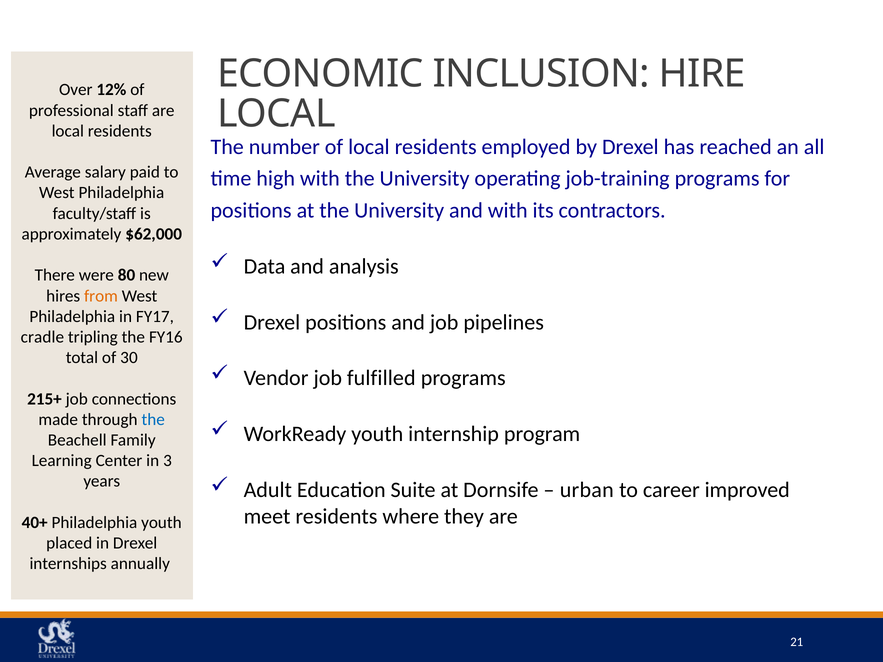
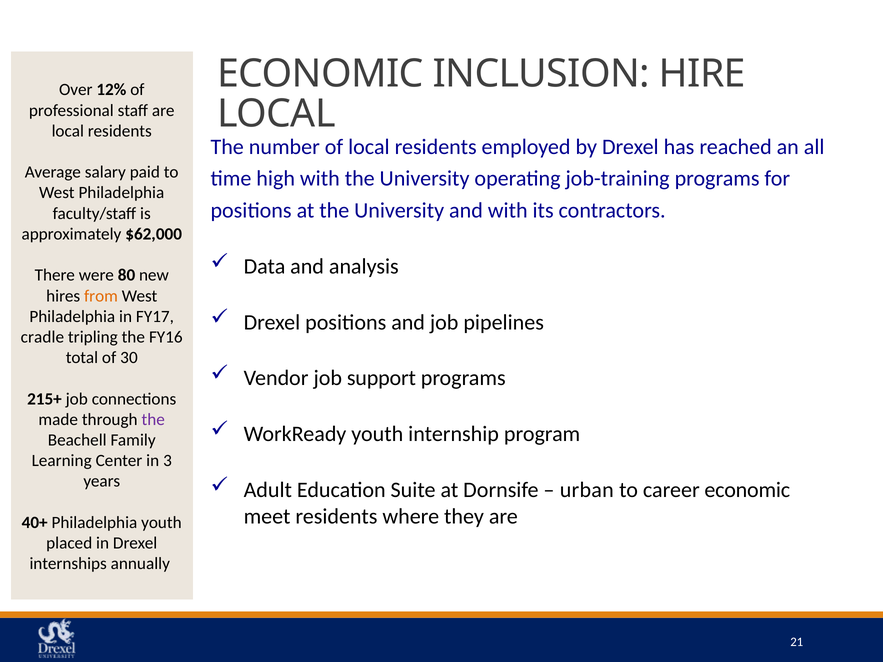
fulfilled: fulfilled -> support
the at (153, 420) colour: blue -> purple
career improved: improved -> economic
